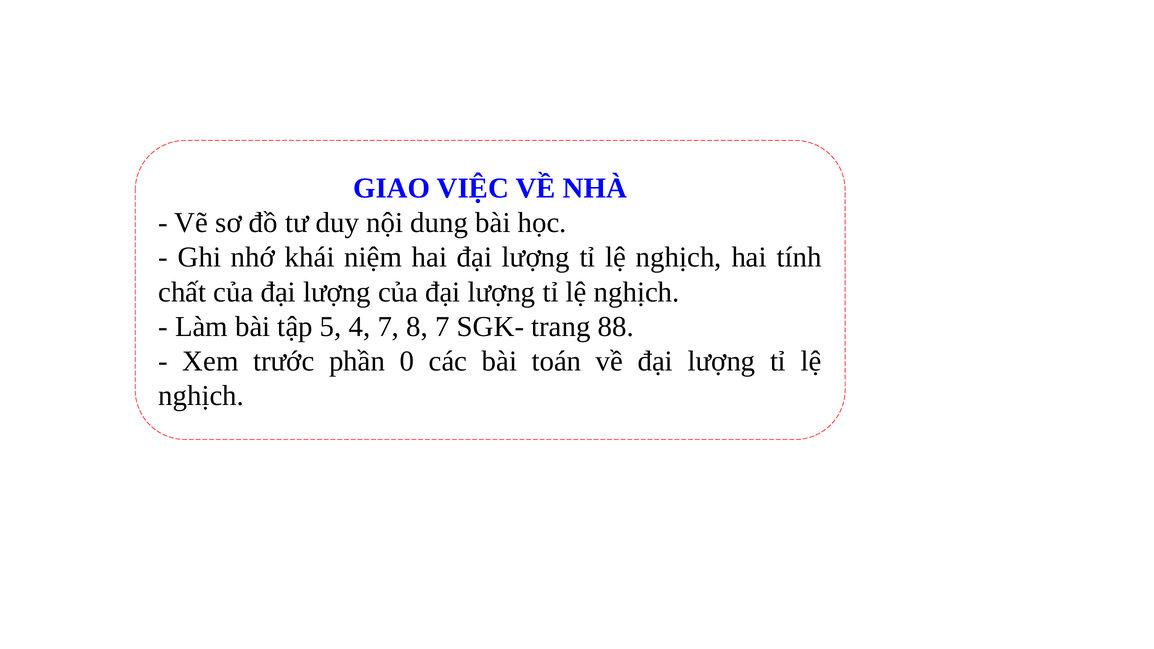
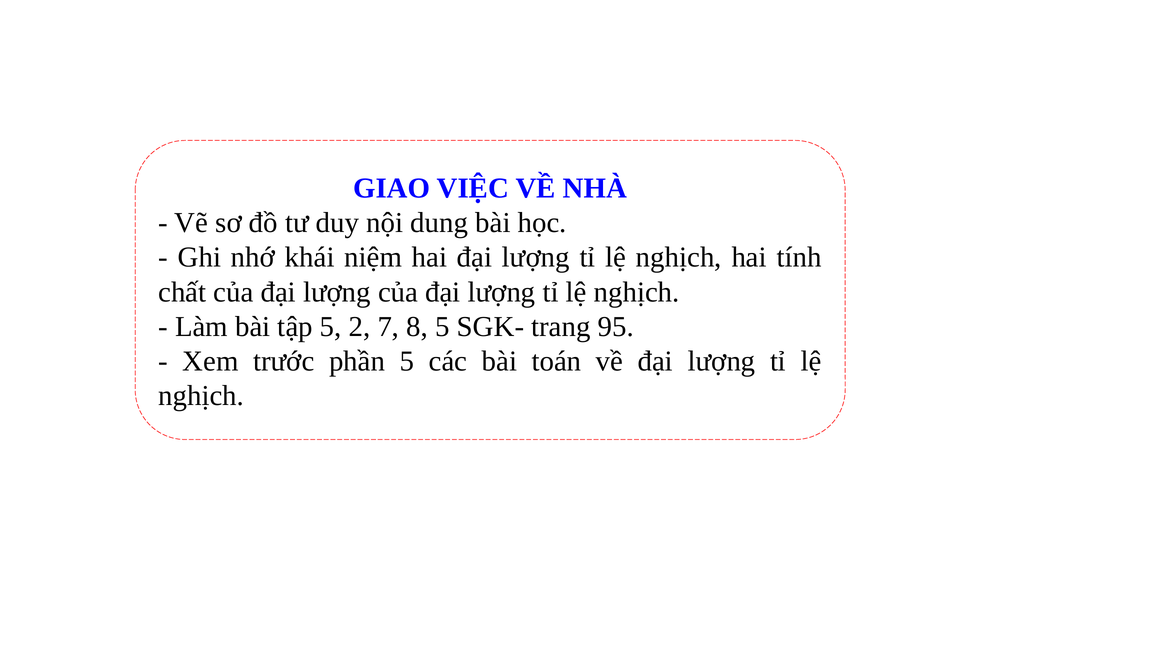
4: 4 -> 2
8 7: 7 -> 5
88: 88 -> 95
phần 0: 0 -> 5
